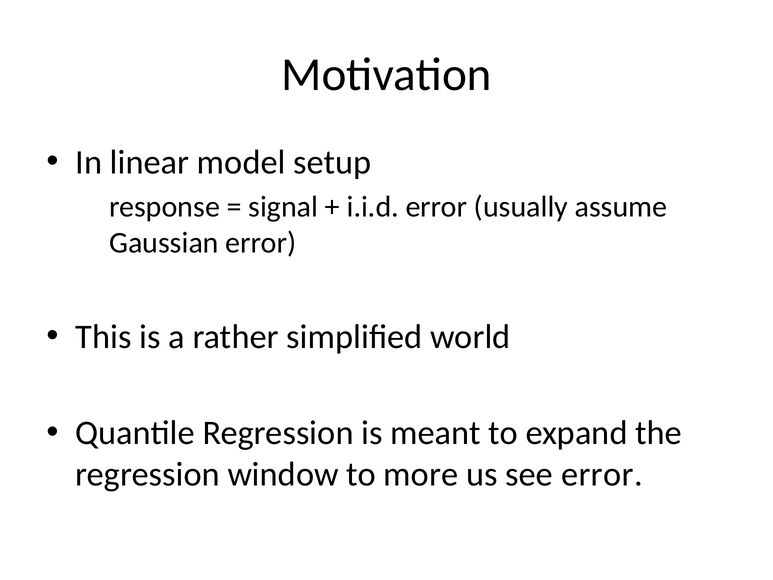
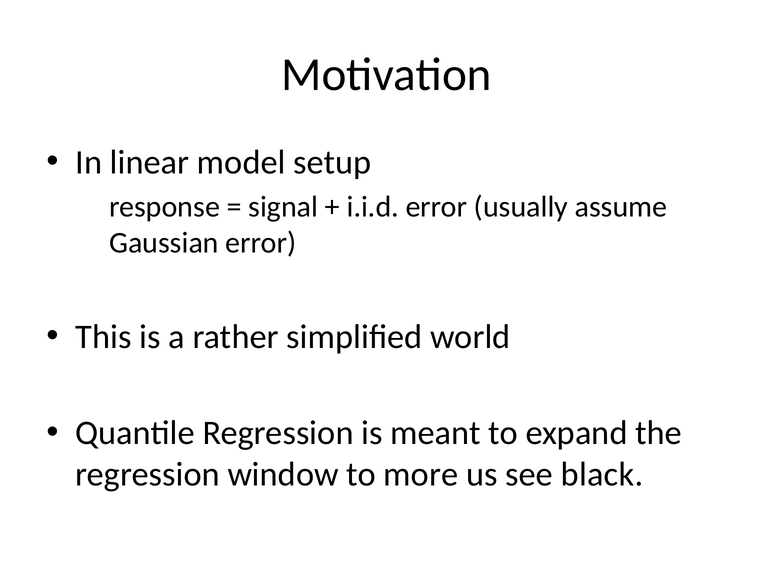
see error: error -> black
